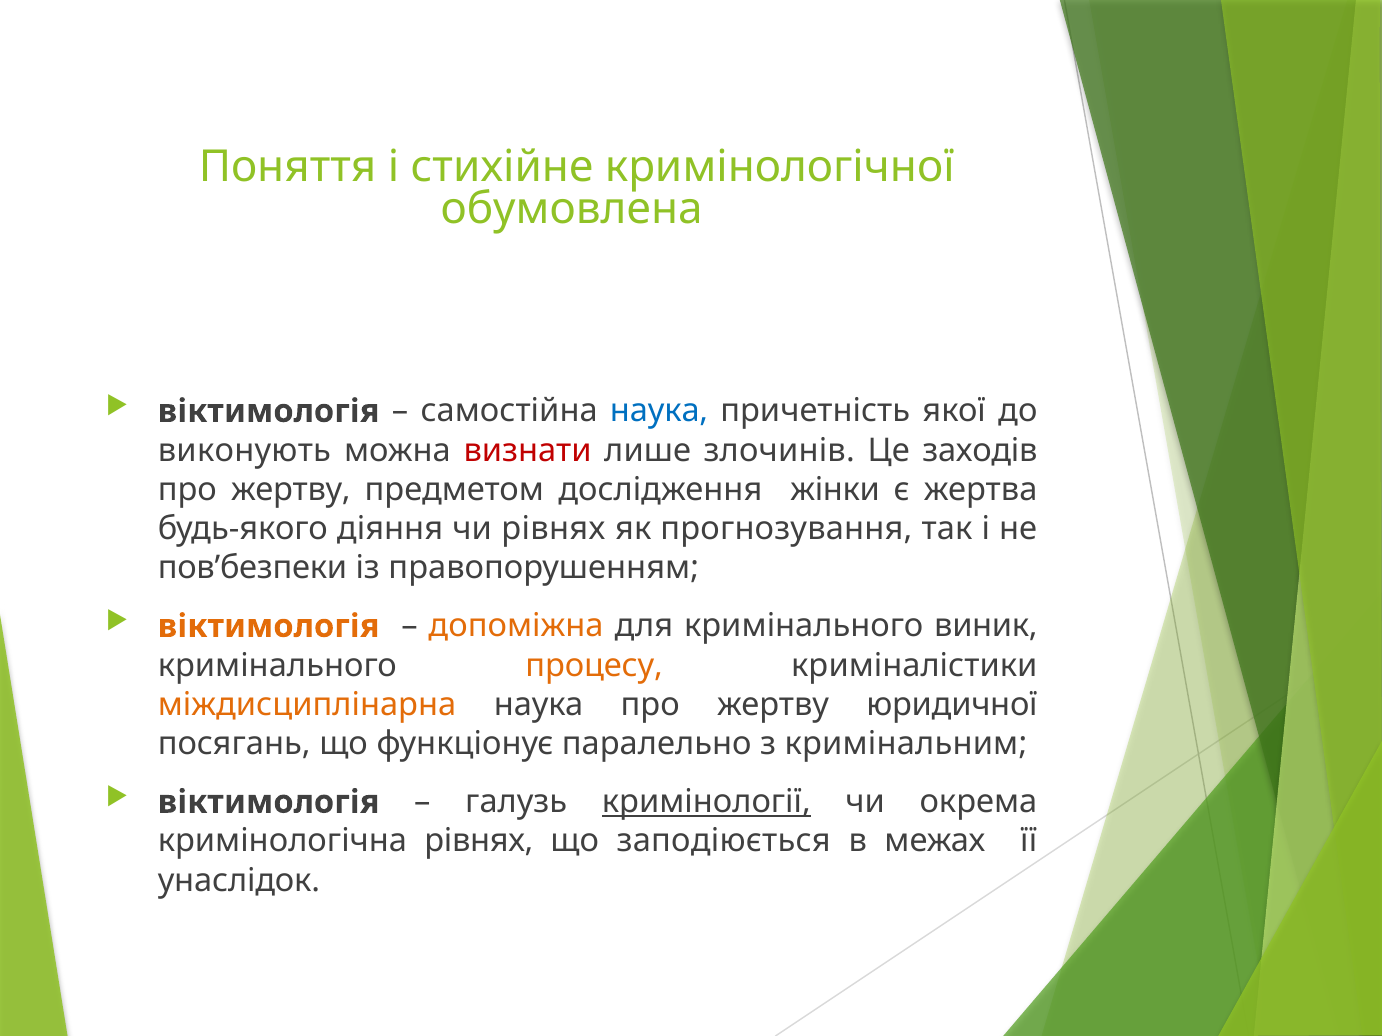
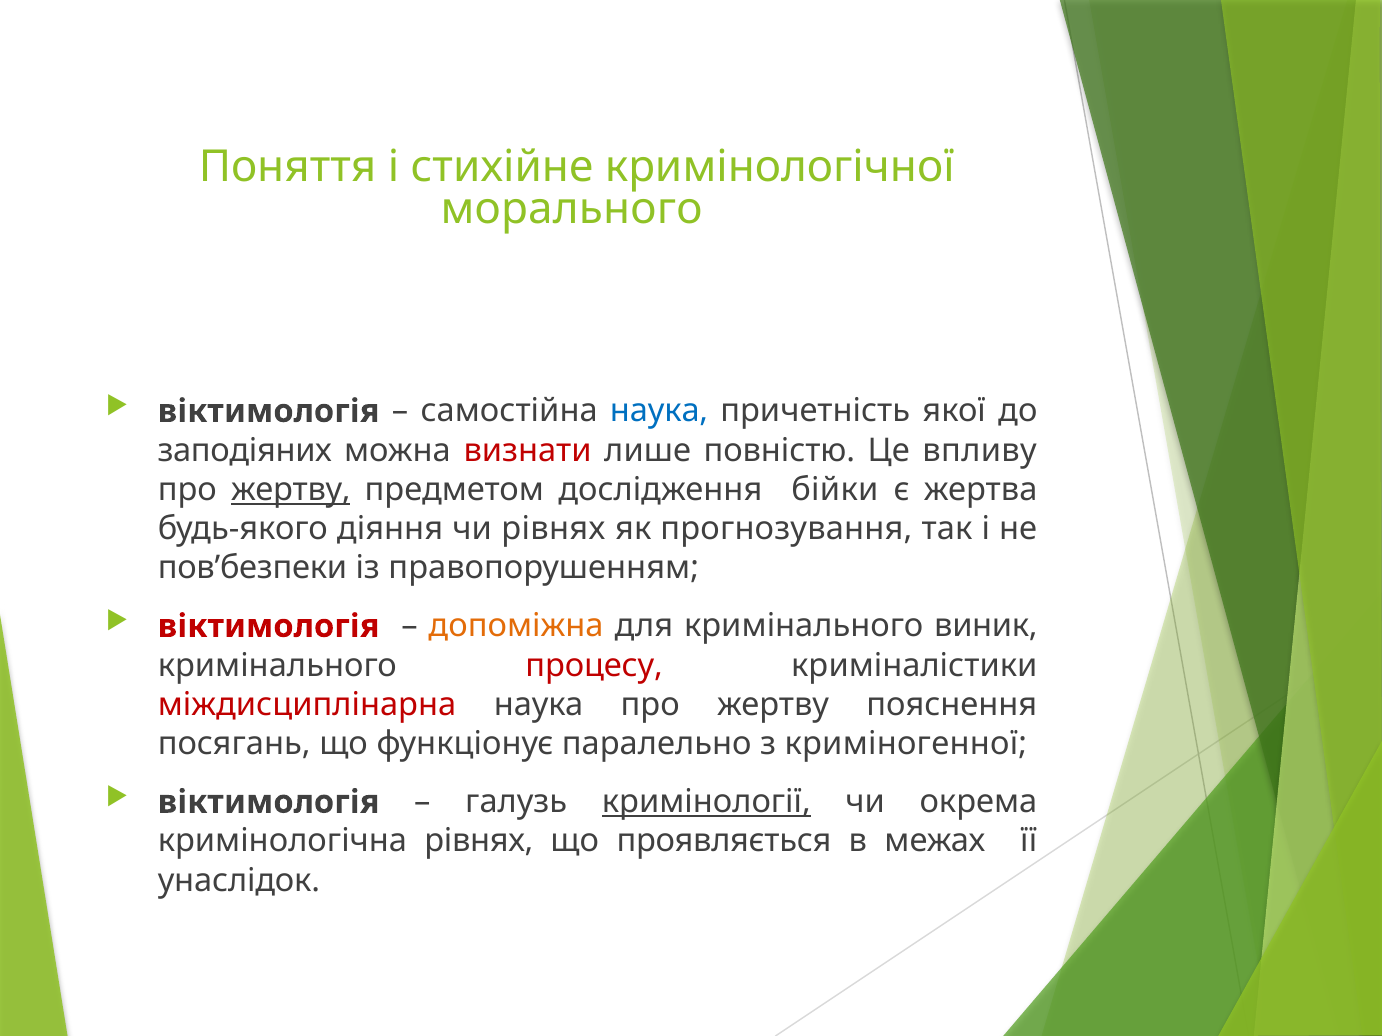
обумовлена: обумовлена -> морального
виконують: виконують -> заподіяних
злочинів: злочинів -> повністю
заходів: заходів -> впливу
жертву at (291, 490) underline: none -> present
жінки: жінки -> бійки
віктимологія at (269, 626) colour: orange -> red
процесу colour: orange -> red
міждисциплінарна colour: orange -> red
юридичної: юридичної -> пояснення
кримінальним: кримінальним -> криміногенної
заподіюється: заподіюється -> проявляється
